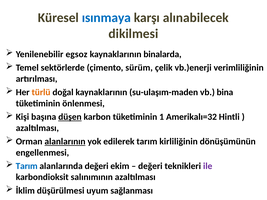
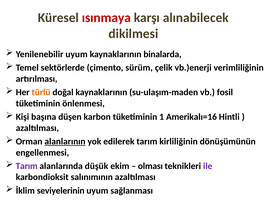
ısınmaya colour: blue -> red
Yenilenebilir egsoz: egsoz -> uyum
bina: bina -> fosil
düşen underline: present -> none
Amerikalı=32: Amerikalı=32 -> Amerikalı=16
Tarım at (27, 166) colour: blue -> purple
alanlarında değeri: değeri -> düşük
değeri at (150, 166): değeri -> olması
düşürülmesi: düşürülmesi -> seviyelerinin
